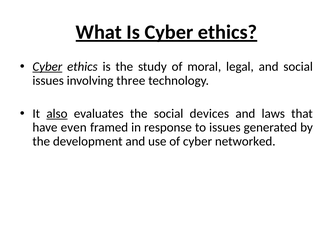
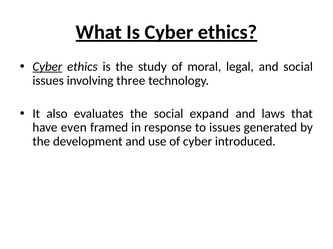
also underline: present -> none
devices: devices -> expand
networked: networked -> introduced
